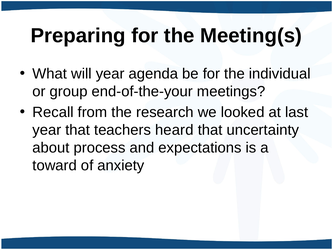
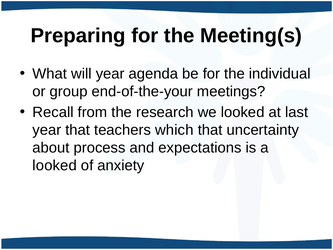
heard: heard -> which
toward at (55, 165): toward -> looked
